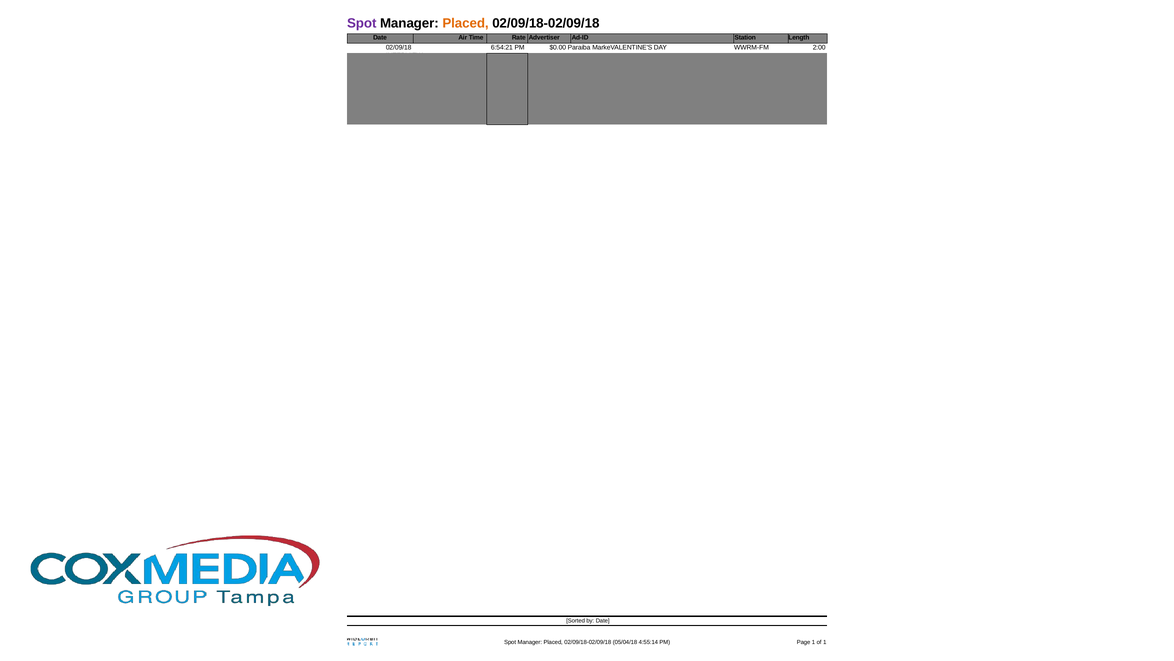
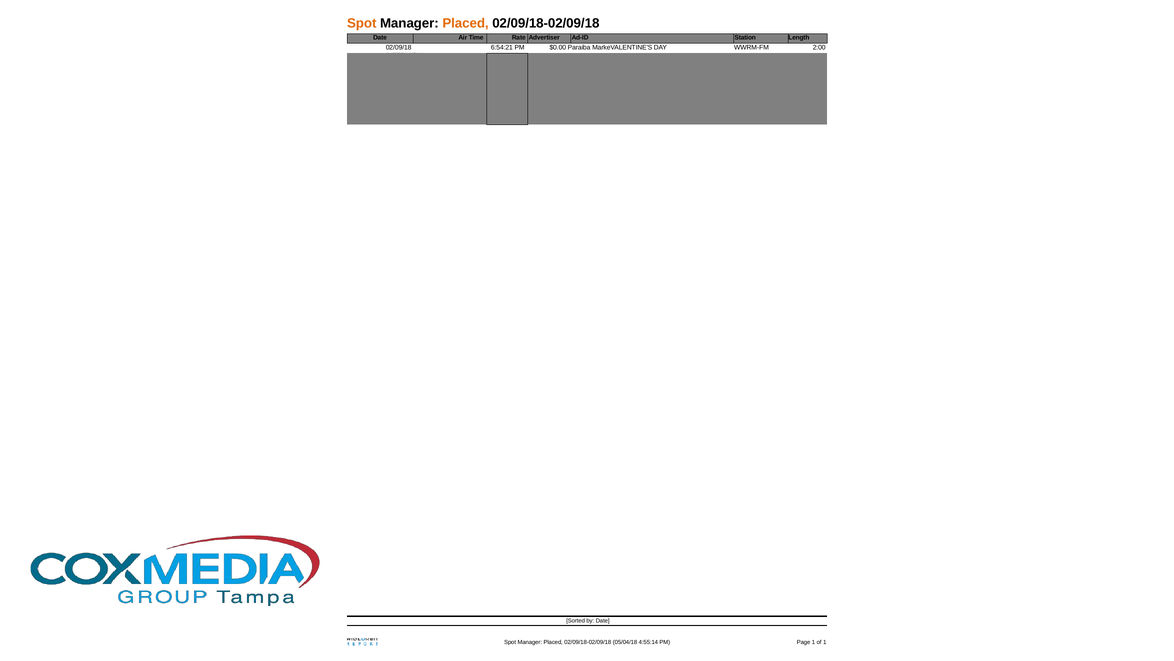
Spot at (362, 23) colour: purple -> orange
